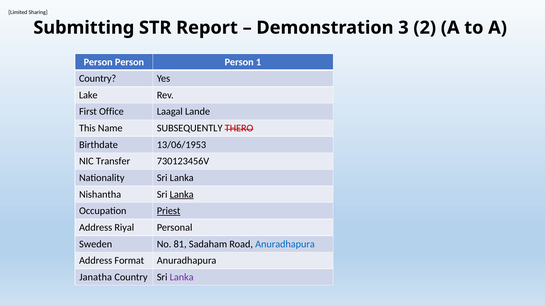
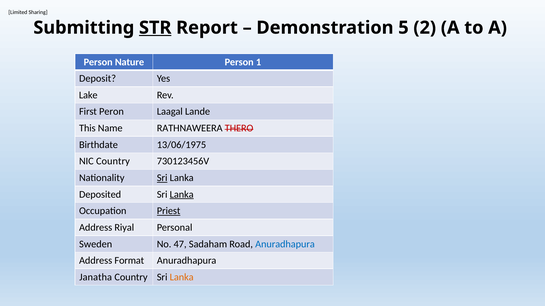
STR underline: none -> present
3: 3 -> 5
Person at (129, 62): Person -> Nature
Country at (98, 79): Country -> Deposit
Office: Office -> Peron
SUBSEQUENTLY: SUBSEQUENTLY -> RATHNAWEERA
13/06/1953: 13/06/1953 -> 13/06/1975
NIC Transfer: Transfer -> Country
Sri at (162, 178) underline: none -> present
Nishantha: Nishantha -> Deposited
81: 81 -> 47
Lanka at (182, 278) colour: purple -> orange
